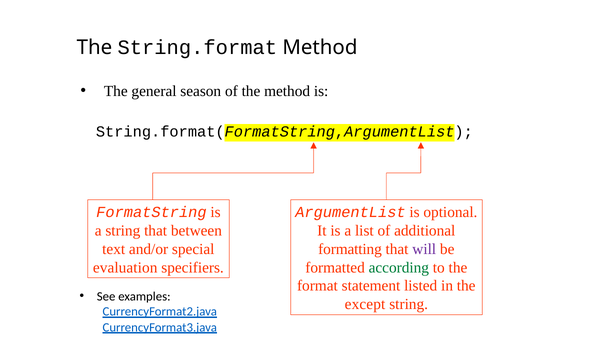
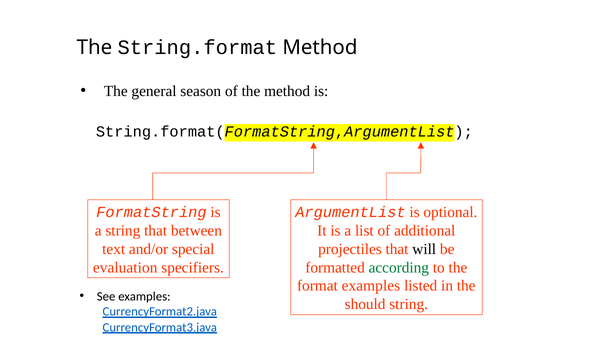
formatting: formatting -> projectiles
will colour: purple -> black
format statement: statement -> examples
except: except -> should
